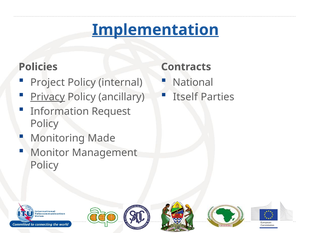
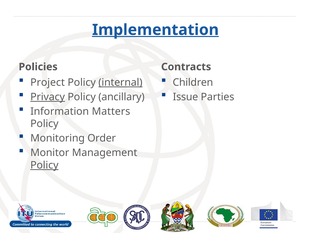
internal underline: none -> present
National: National -> Children
Itself: Itself -> Issue
Request: Request -> Matters
Made: Made -> Order
Policy at (44, 165) underline: none -> present
